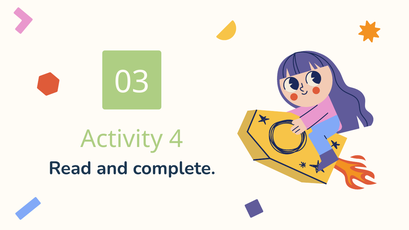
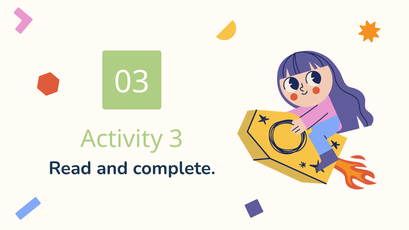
4: 4 -> 3
